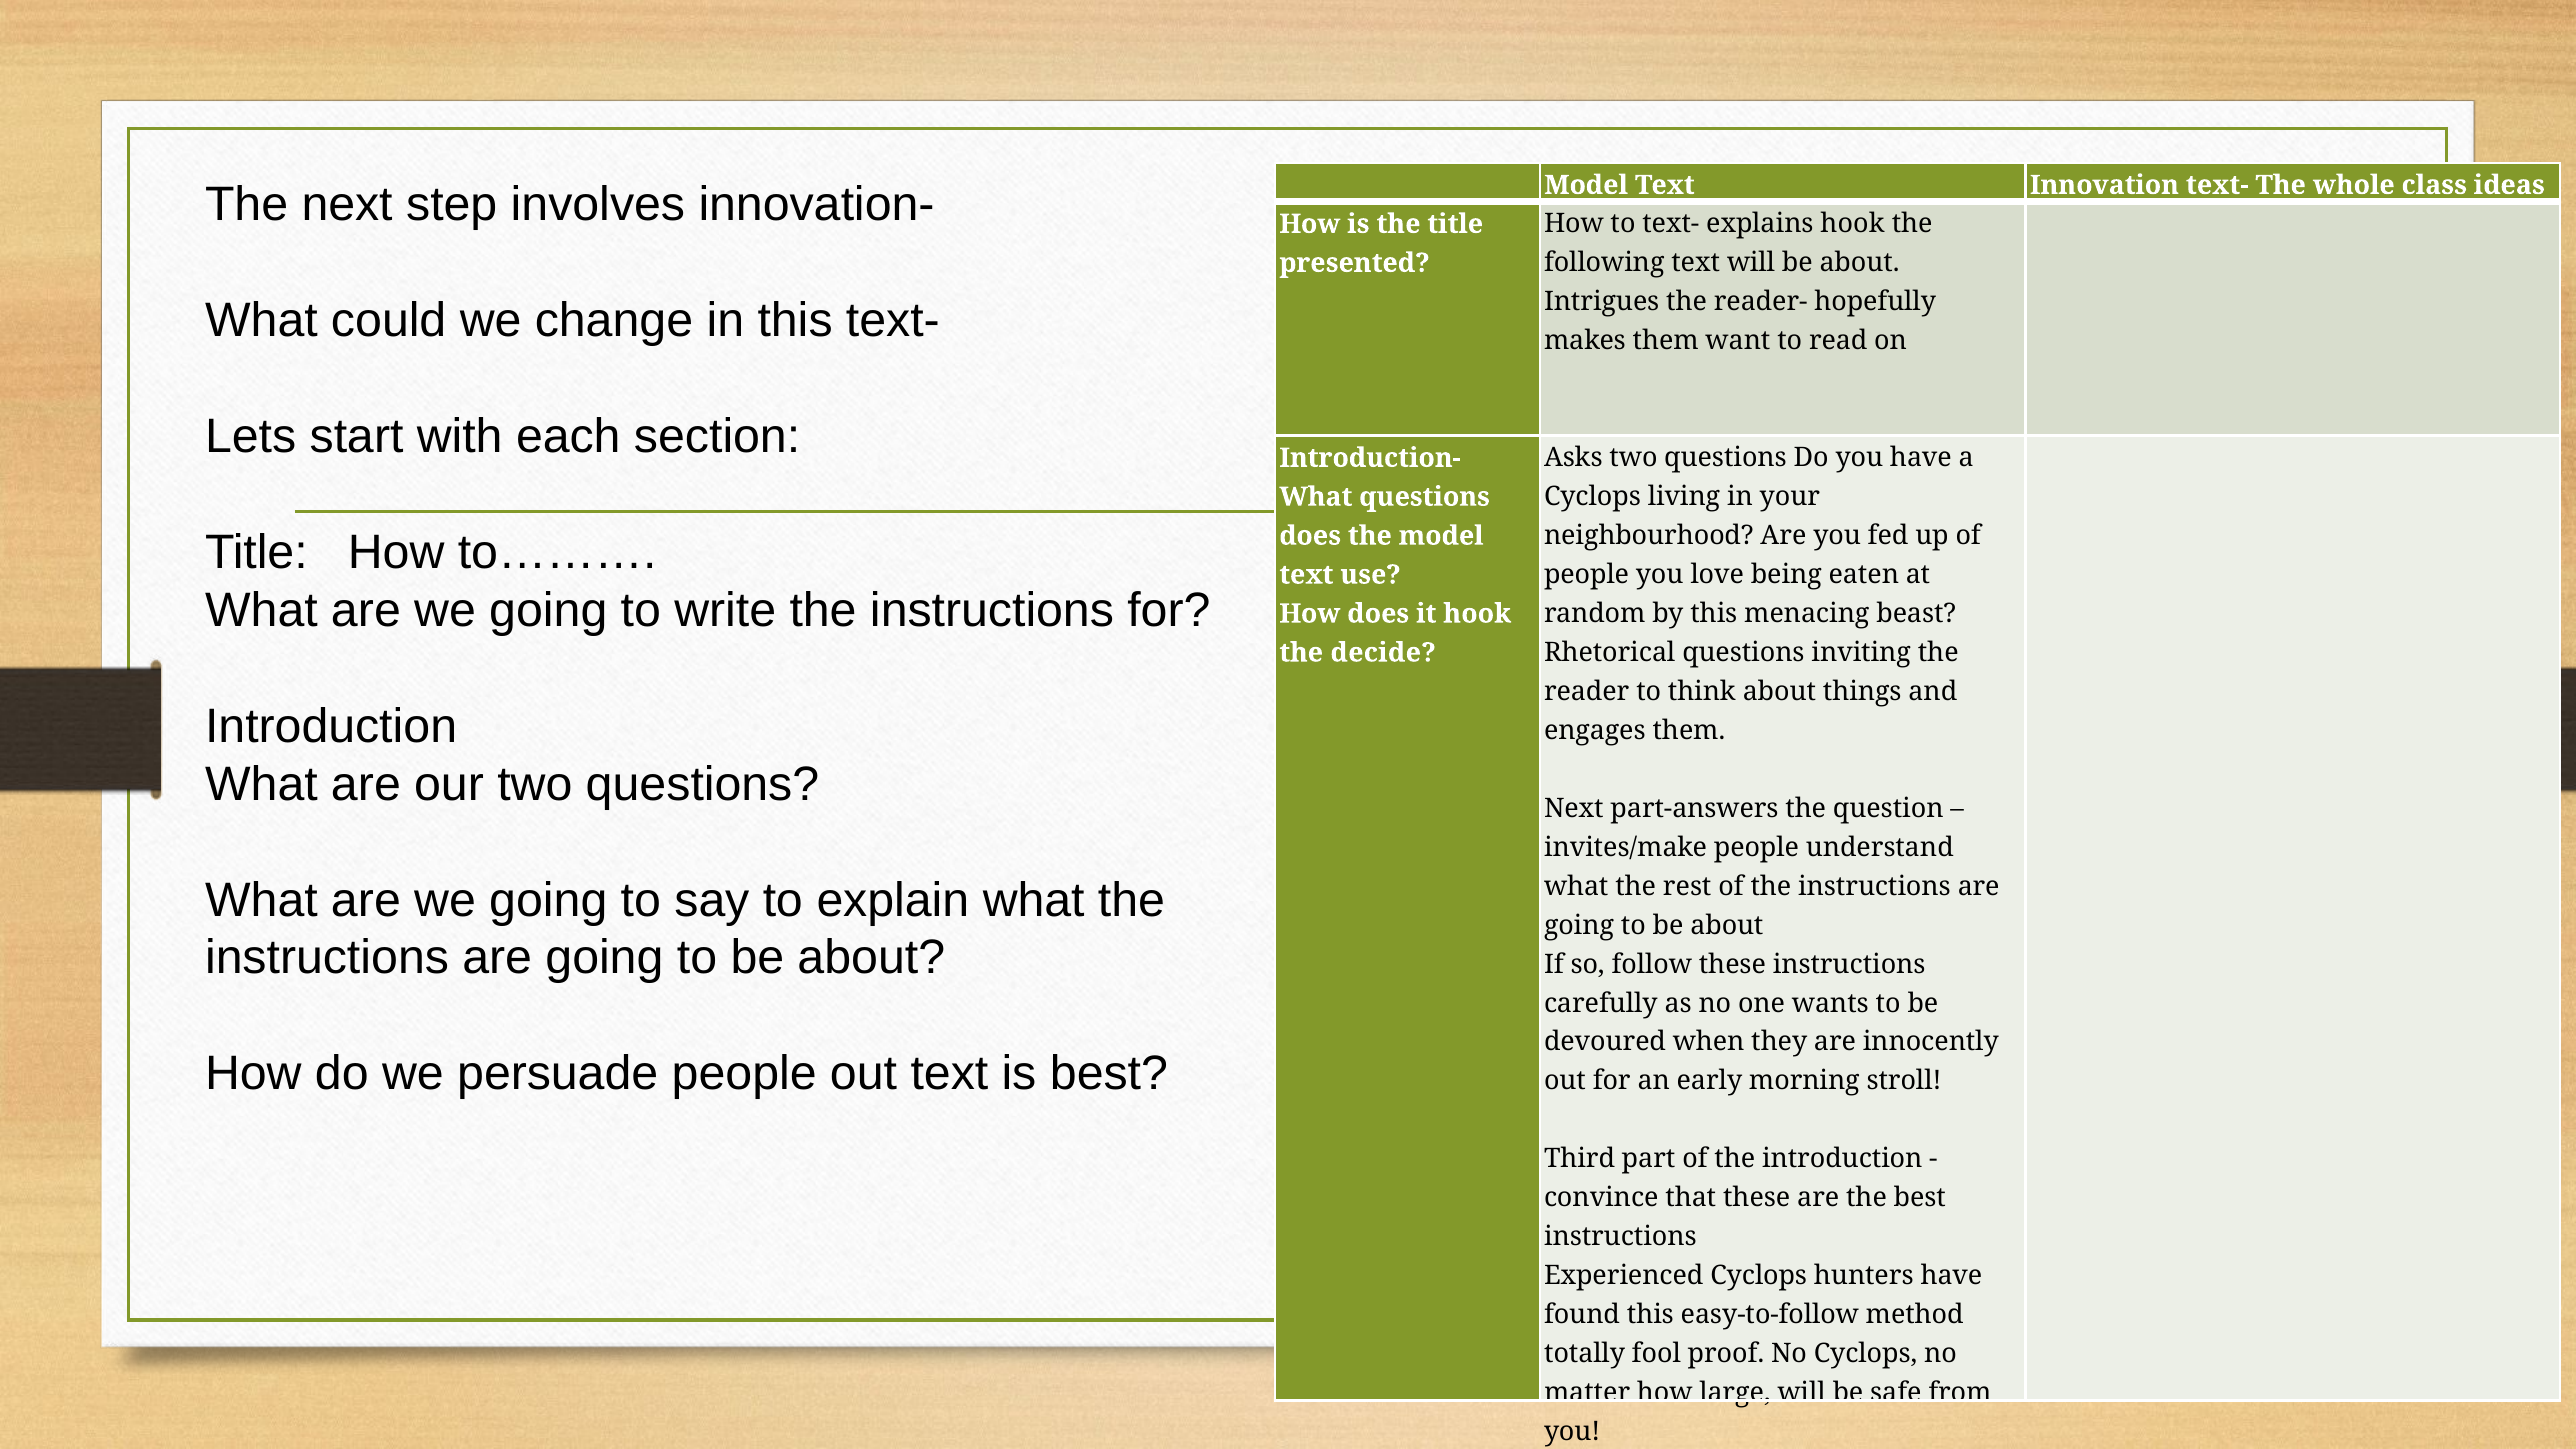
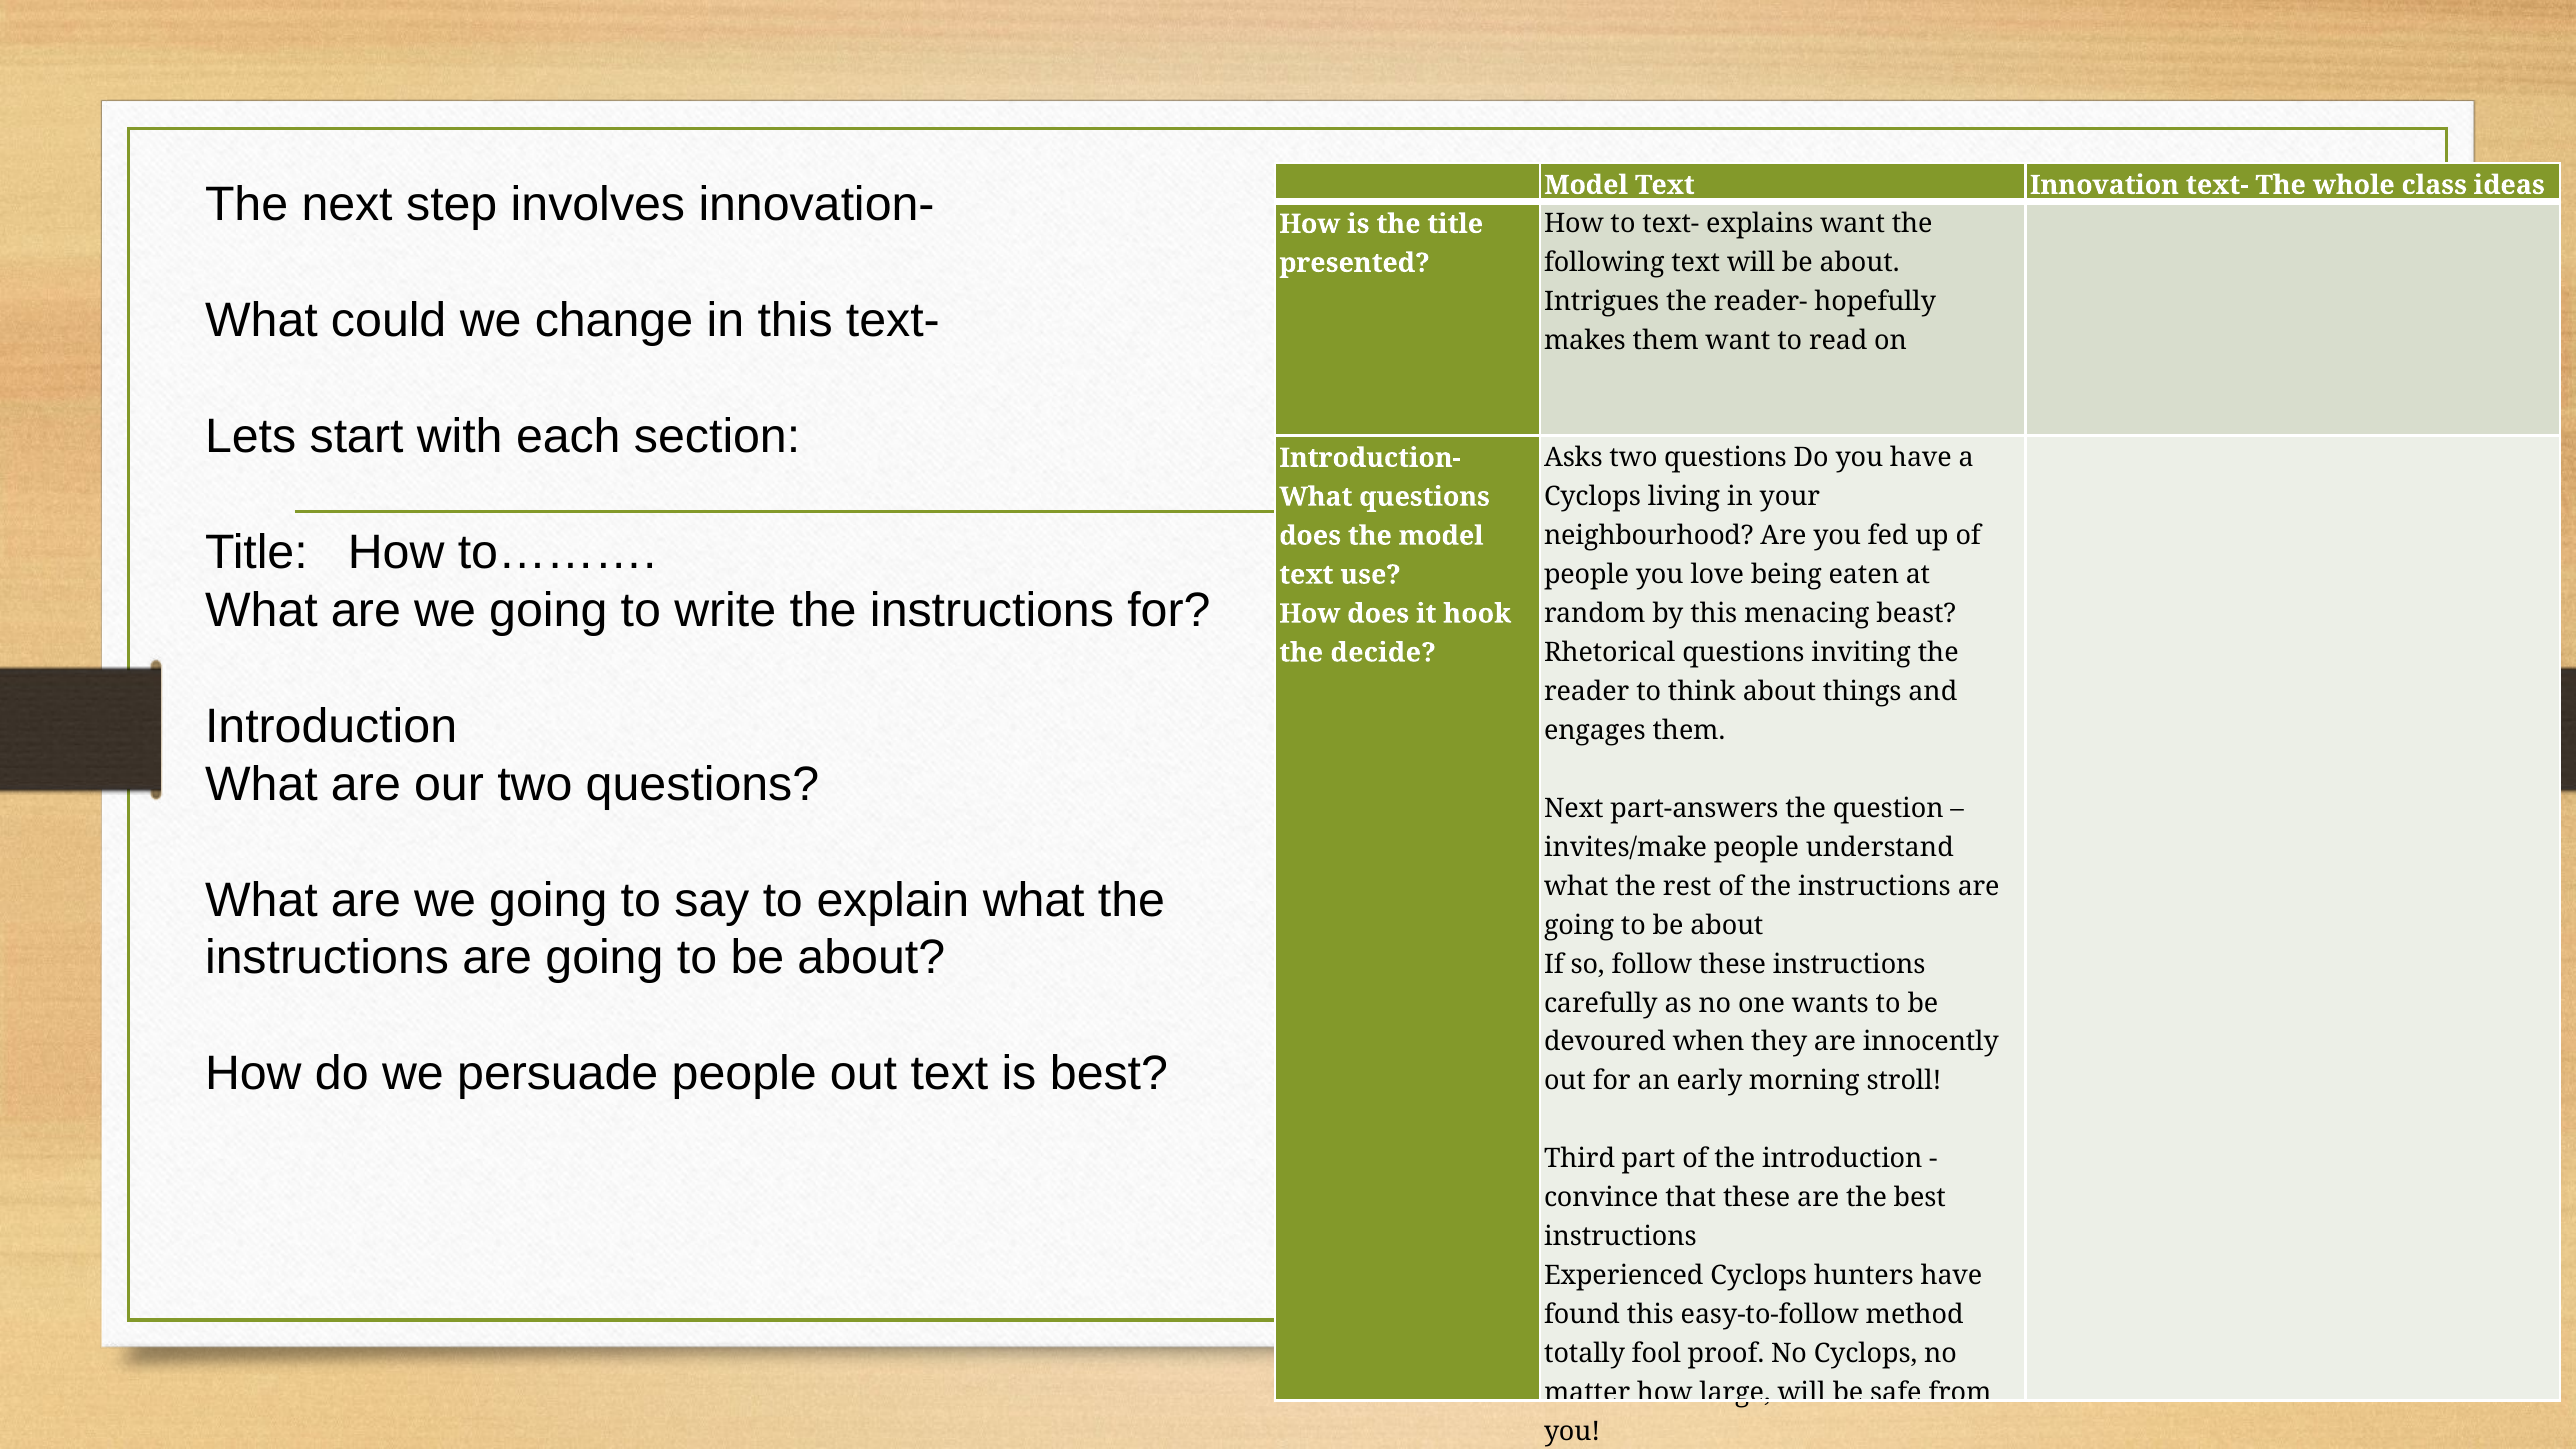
explains hook: hook -> want
